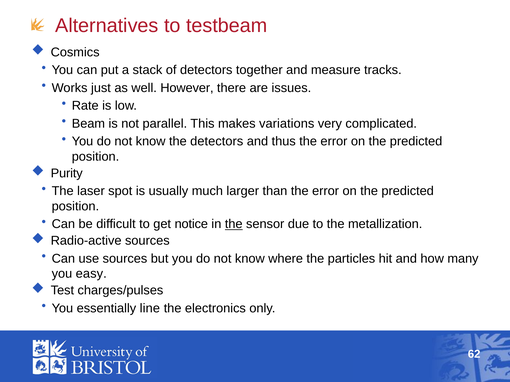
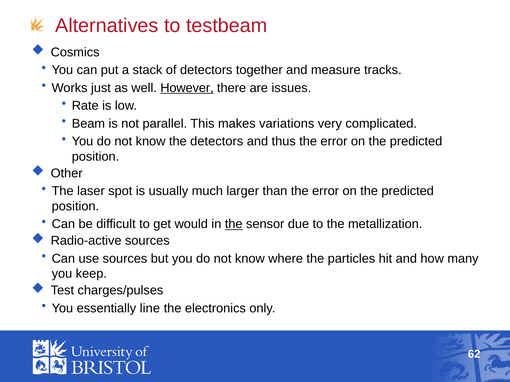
However underline: none -> present
Purity: Purity -> Other
notice: notice -> would
easy: easy -> keep
